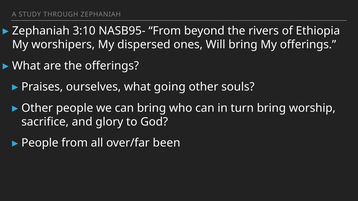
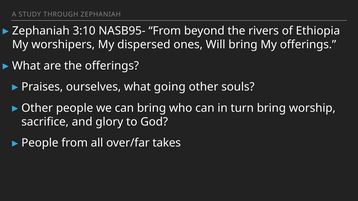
been: been -> takes
